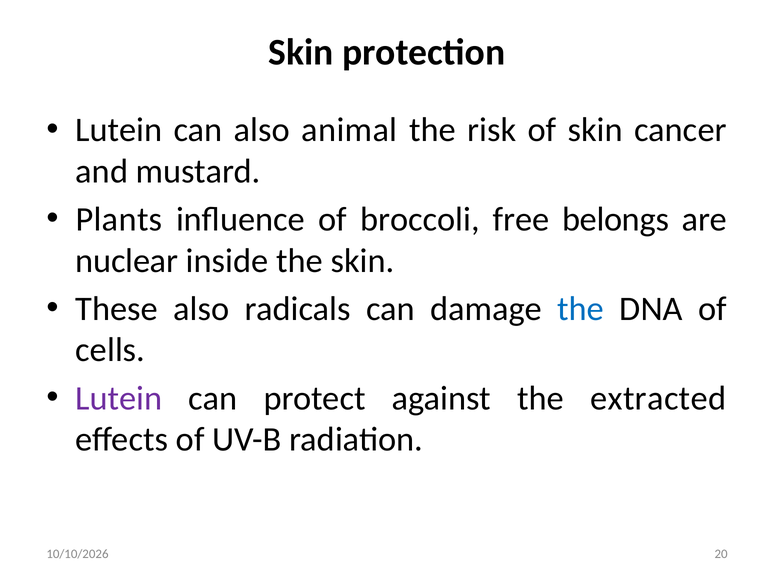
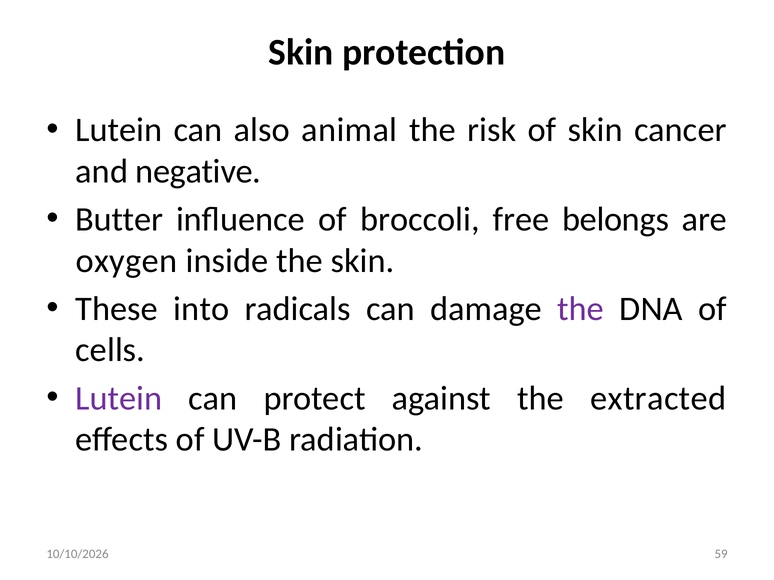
mustard: mustard -> negative
Plants: Plants -> Butter
nuclear: nuclear -> oxygen
These also: also -> into
the at (581, 309) colour: blue -> purple
20: 20 -> 59
